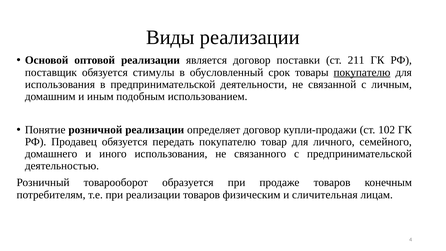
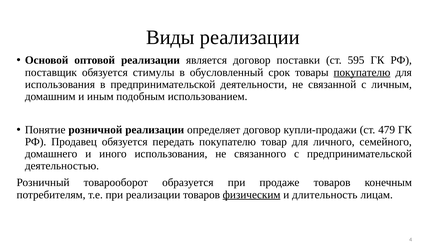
211: 211 -> 595
102: 102 -> 479
физическим underline: none -> present
сличительная: сличительная -> длительность
